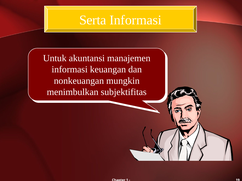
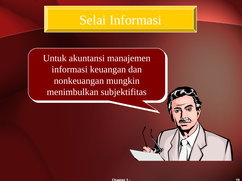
Serta: Serta -> Selai
